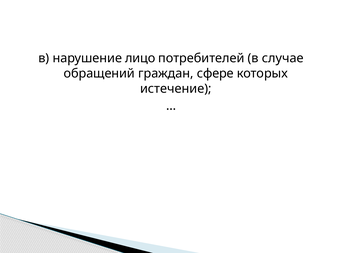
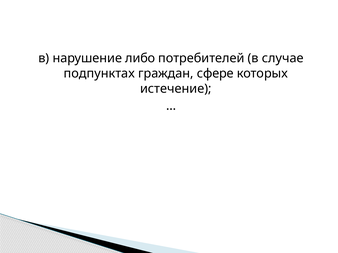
лицо: лицо -> либо
обращений: обращений -> подпунктах
